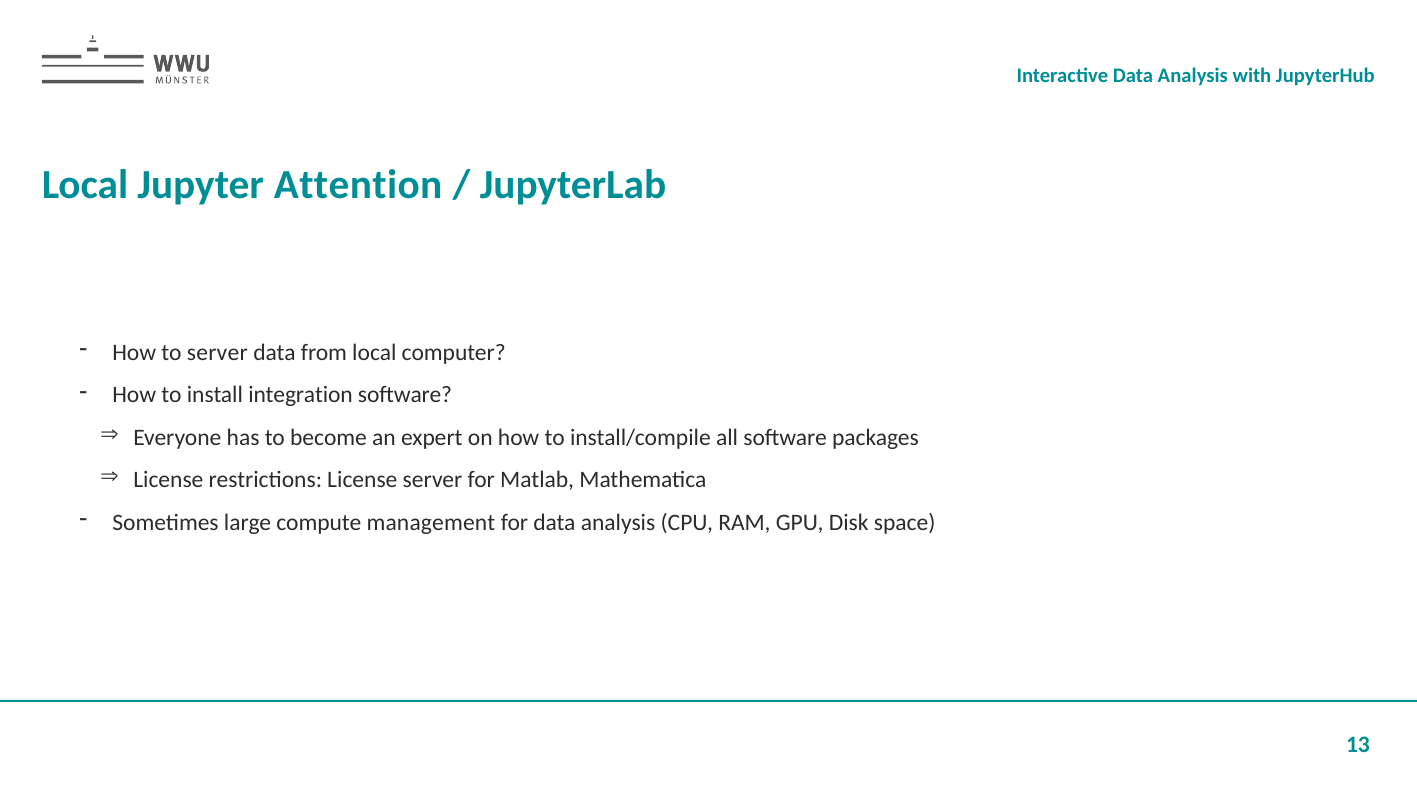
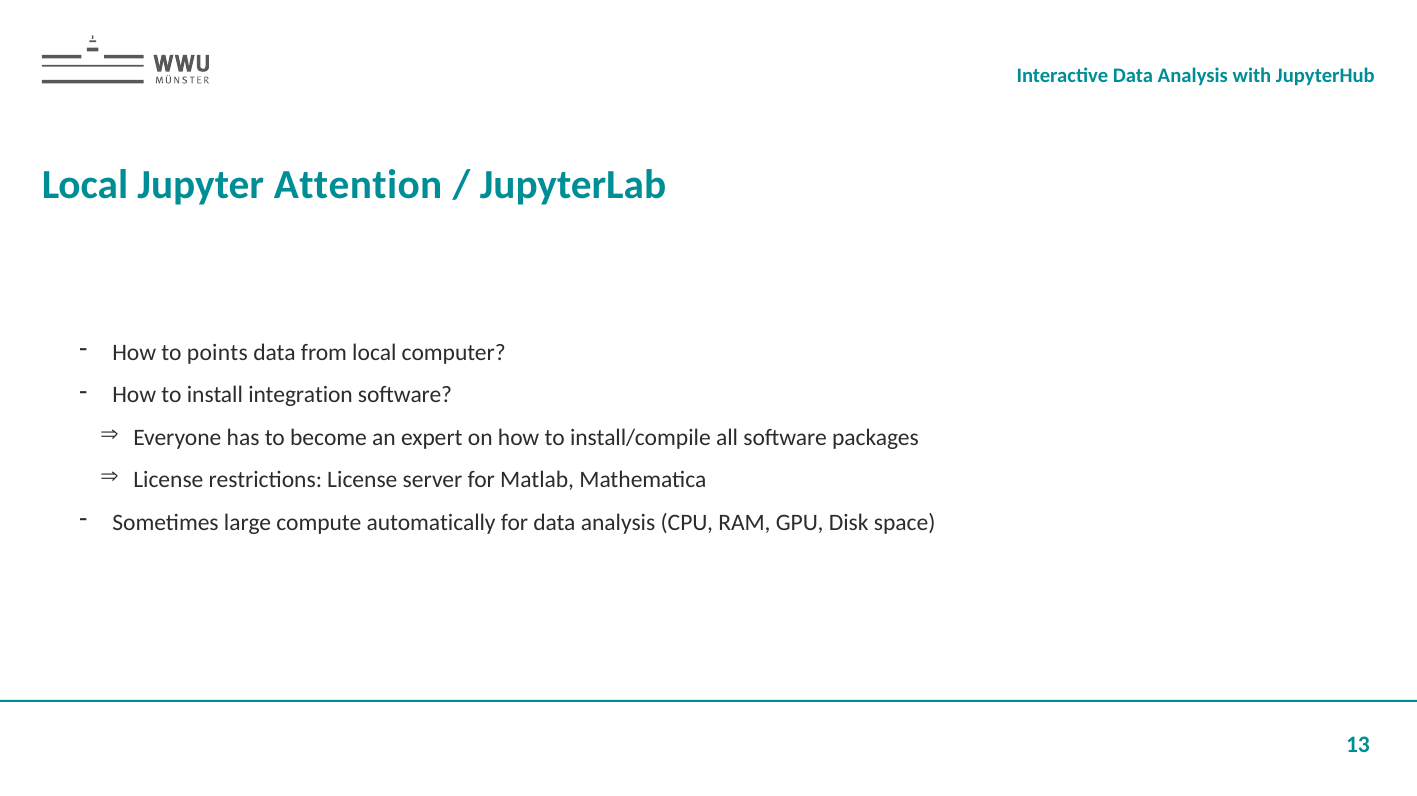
to server: server -> points
management: management -> automatically
